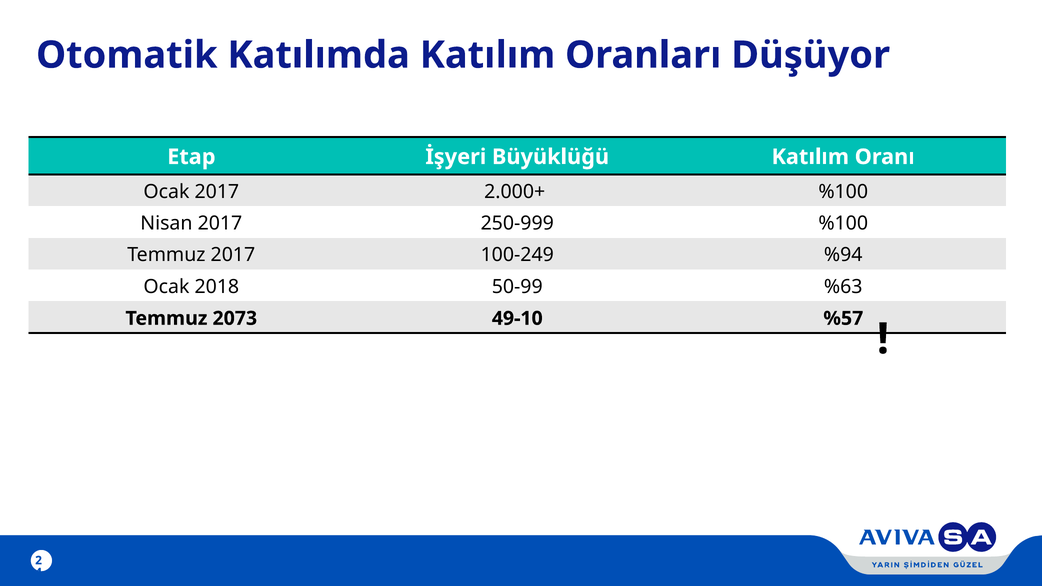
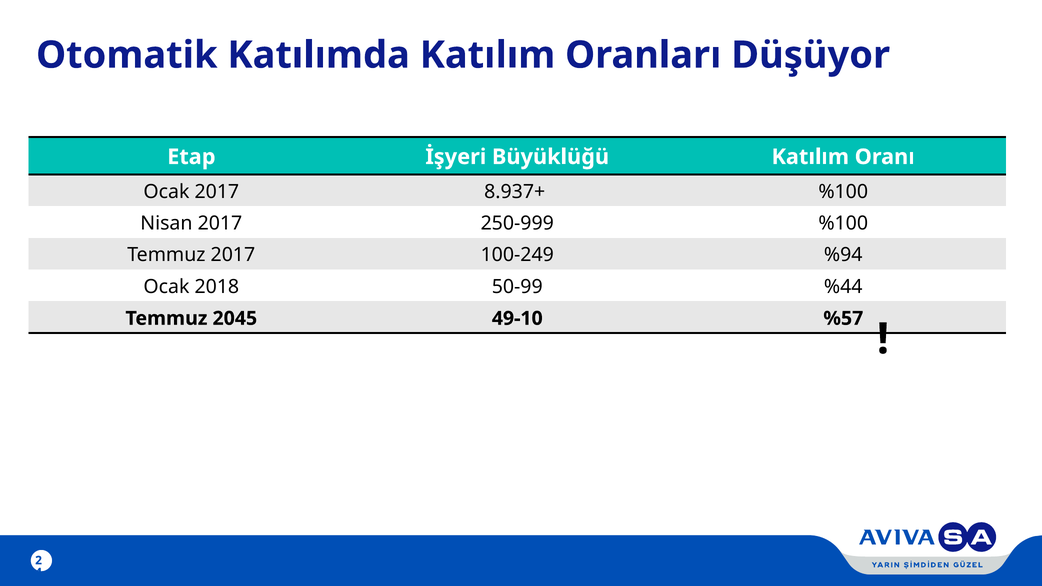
2.000+: 2.000+ -> 8.937+
%63: %63 -> %44
2073: 2073 -> 2045
